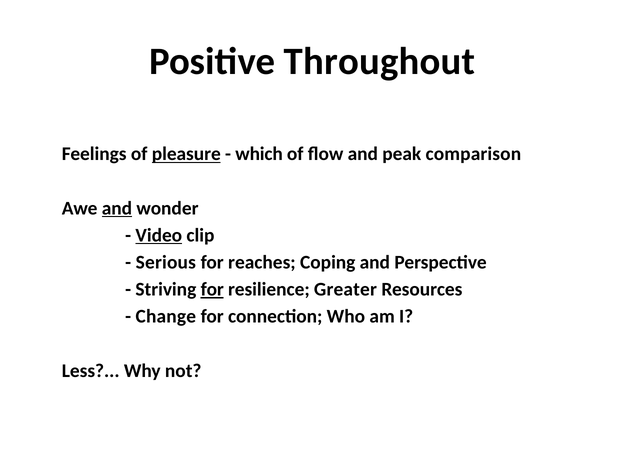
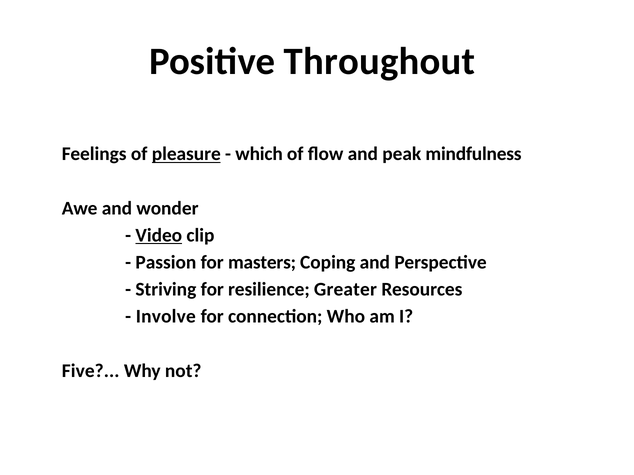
comparison: comparison -> mindfulness
and at (117, 208) underline: present -> none
Serious: Serious -> Passion
reaches: reaches -> masters
for at (212, 290) underline: present -> none
Change: Change -> Involve
Less: Less -> Five
